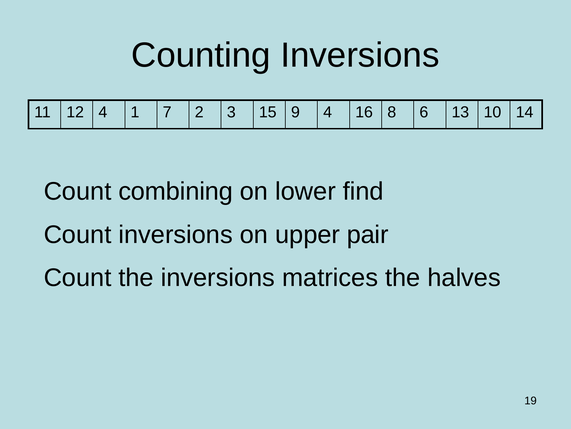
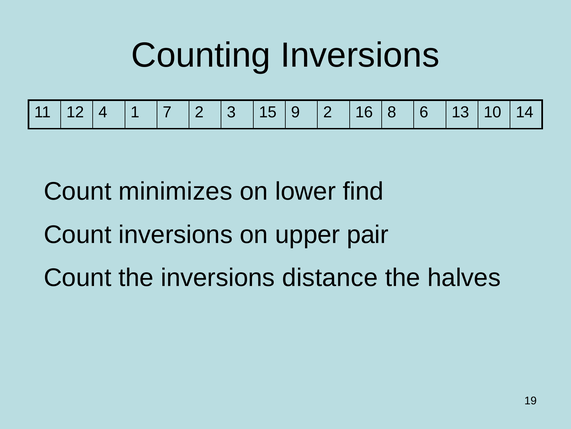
9 4: 4 -> 2
combining: combining -> minimizes
matrices: matrices -> distance
